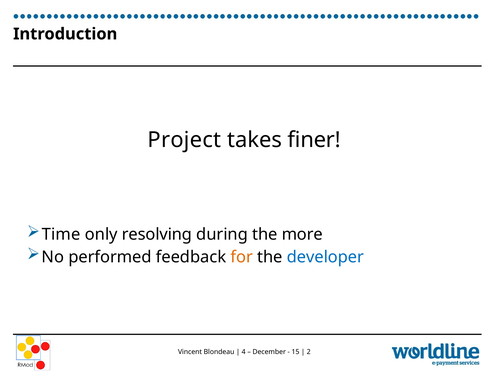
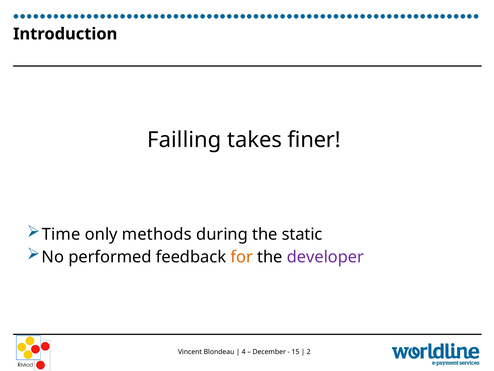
Project: Project -> Failling
resolving: resolving -> methods
more: more -> static
developer colour: blue -> purple
